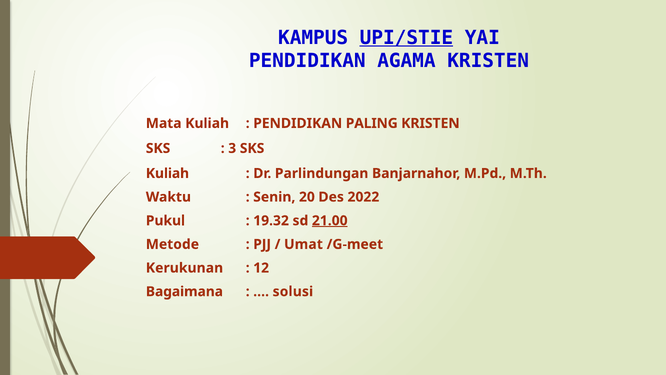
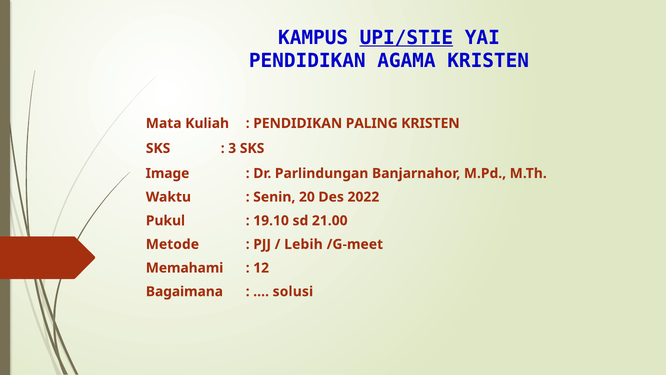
Kuliah at (167, 173): Kuliah -> Image
19.32: 19.32 -> 19.10
21.00 underline: present -> none
Umat: Umat -> Lebih
Kerukunan: Kerukunan -> Memahami
